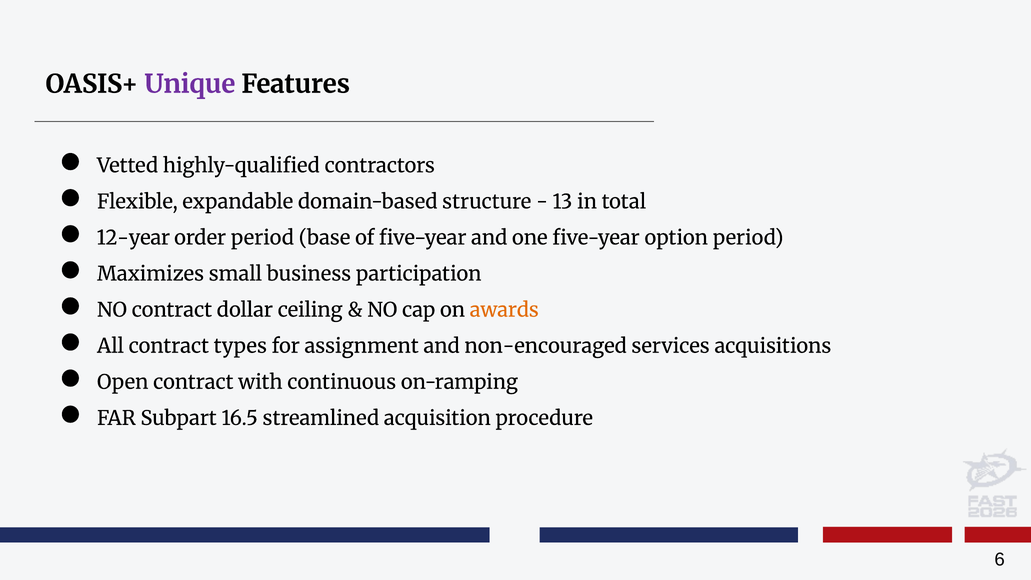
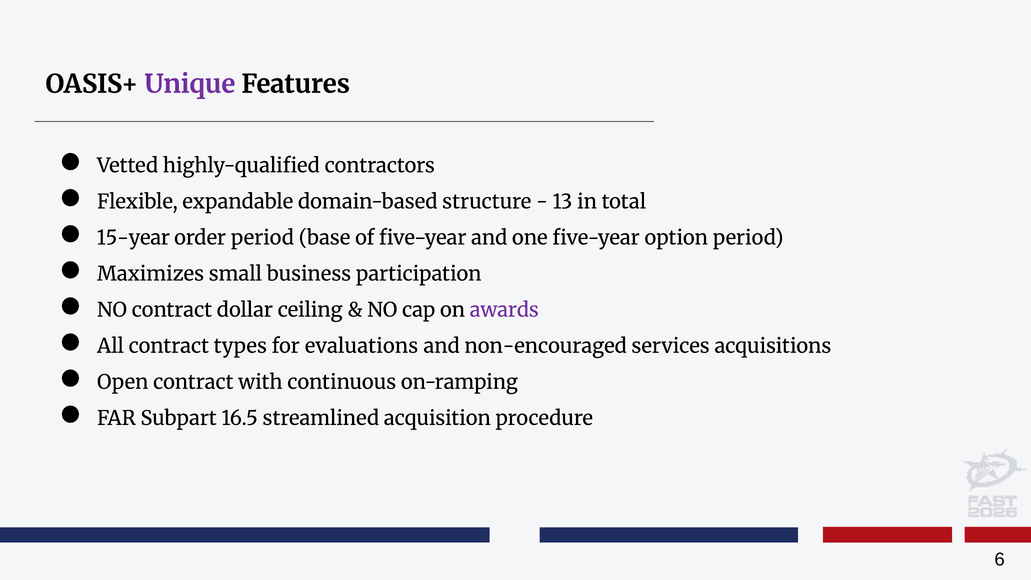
12-year: 12-year -> 15-year
awards colour: orange -> purple
assignment: assignment -> evaluations
